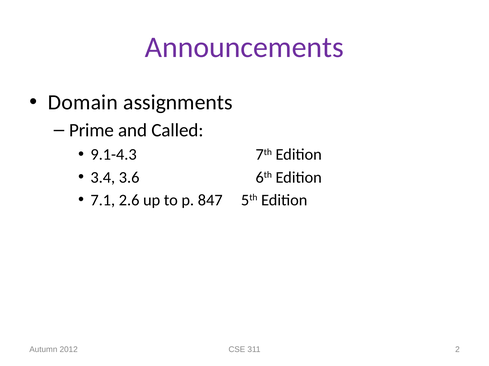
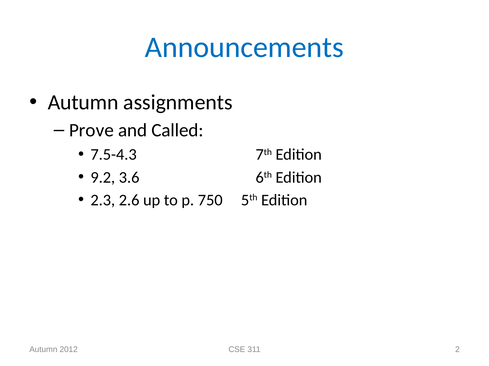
Announcements colour: purple -> blue
Domain at (83, 103): Domain -> Autumn
Prime: Prime -> Prove
9.1-4.3: 9.1-4.3 -> 7.5-4.3
3.4: 3.4 -> 9.2
7.1: 7.1 -> 2.3
847: 847 -> 750
